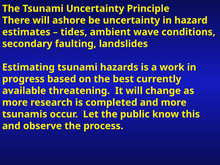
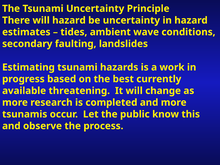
will ashore: ashore -> hazard
